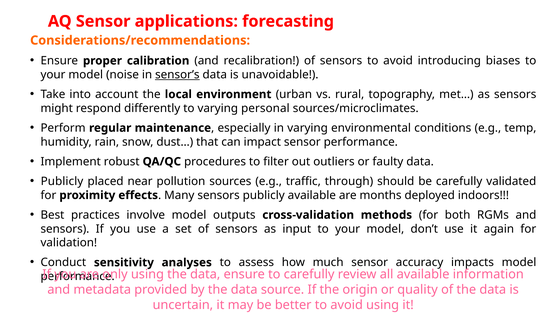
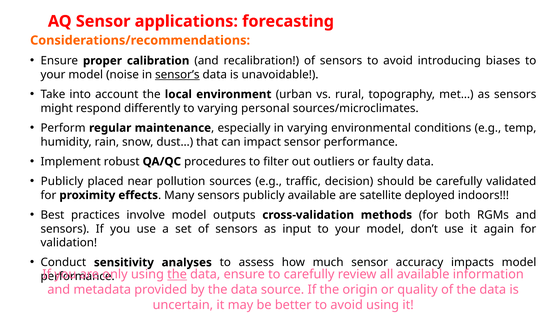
through: through -> decision
months: months -> satellite
the at (177, 275) underline: none -> present
